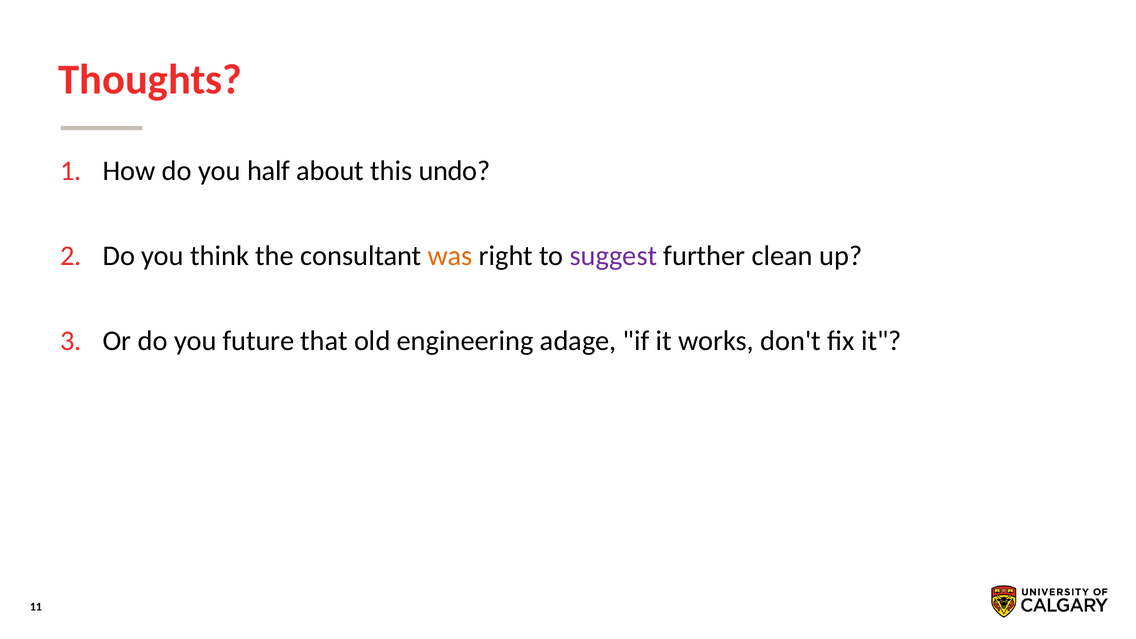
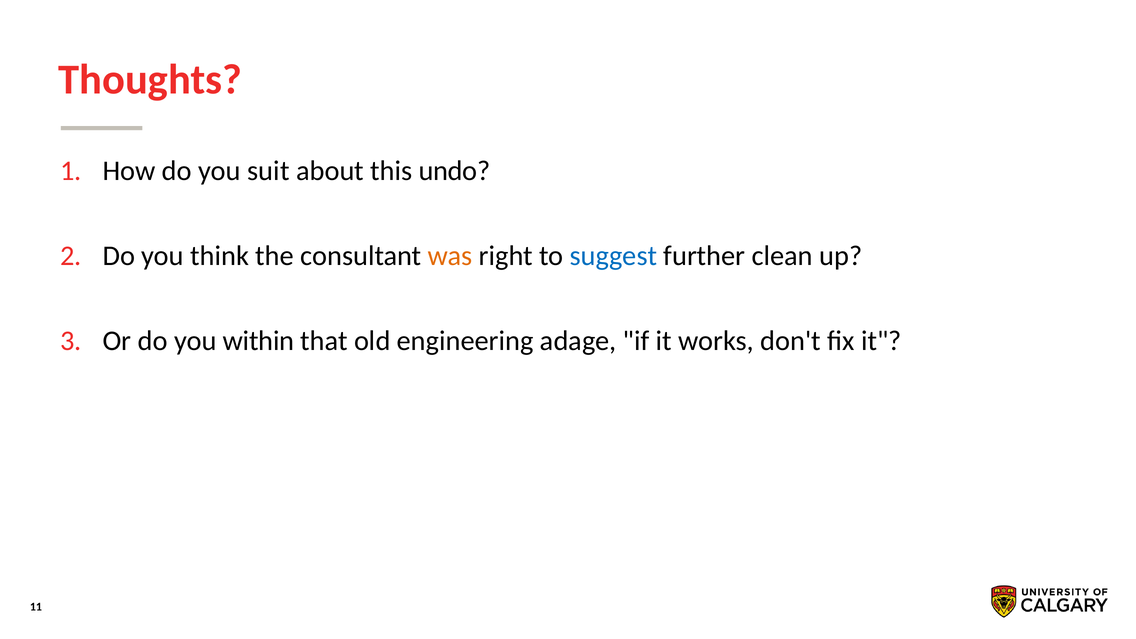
half: half -> suit
suggest colour: purple -> blue
future: future -> within
